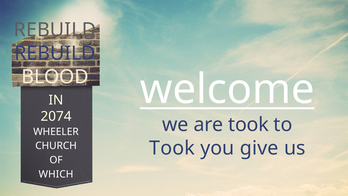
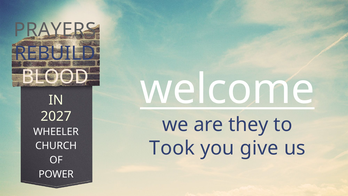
REBUILD at (55, 30): REBUILD -> PRAYERS
2074: 2074 -> 2027
are took: took -> they
WHICH: WHICH -> POWER
